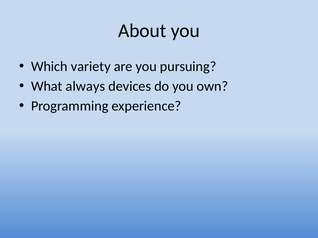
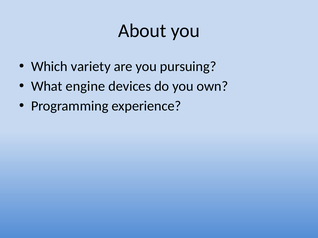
always: always -> engine
